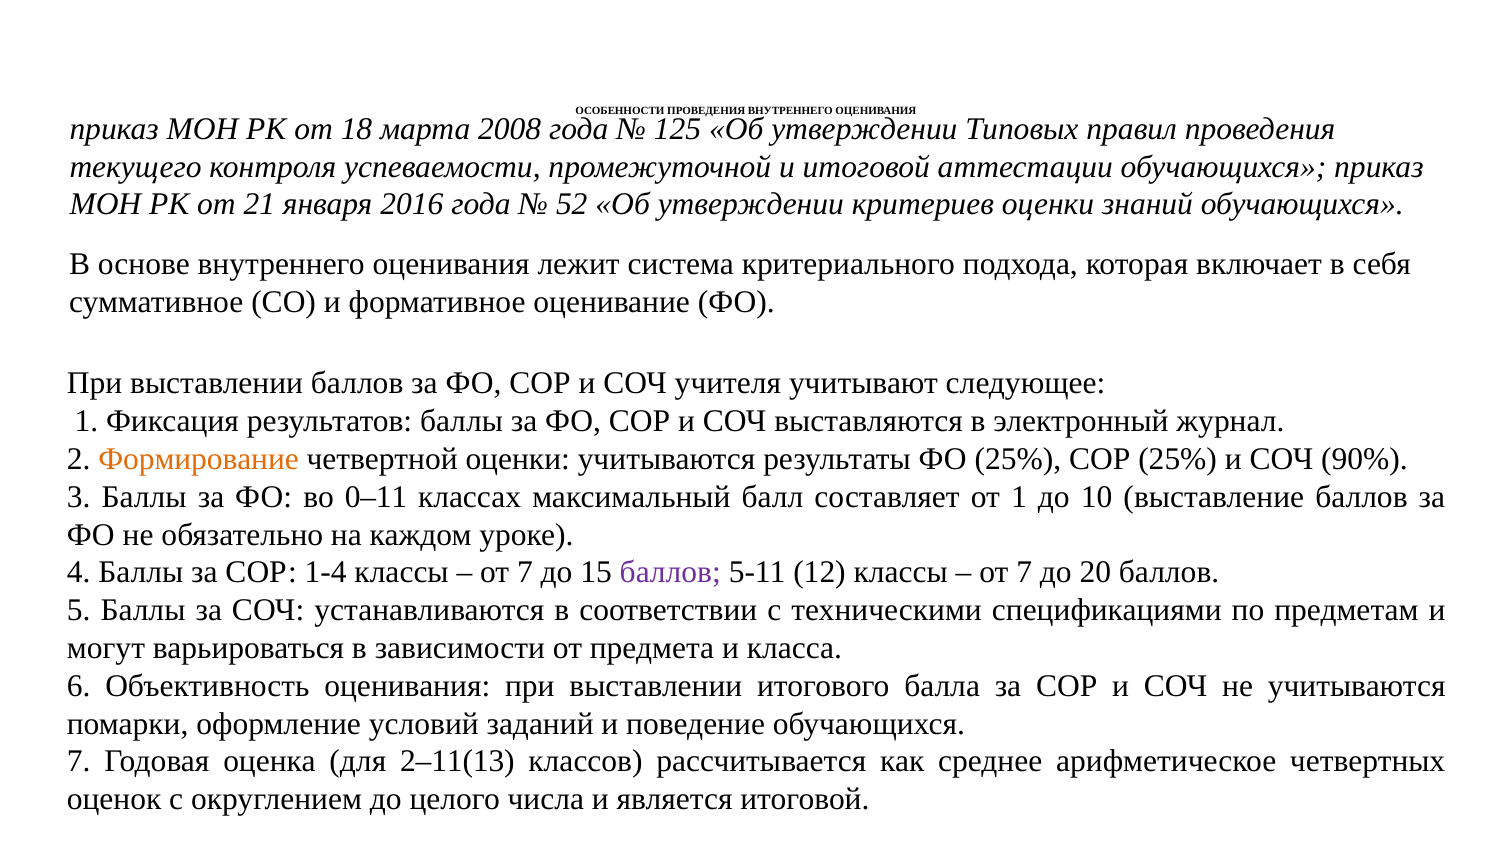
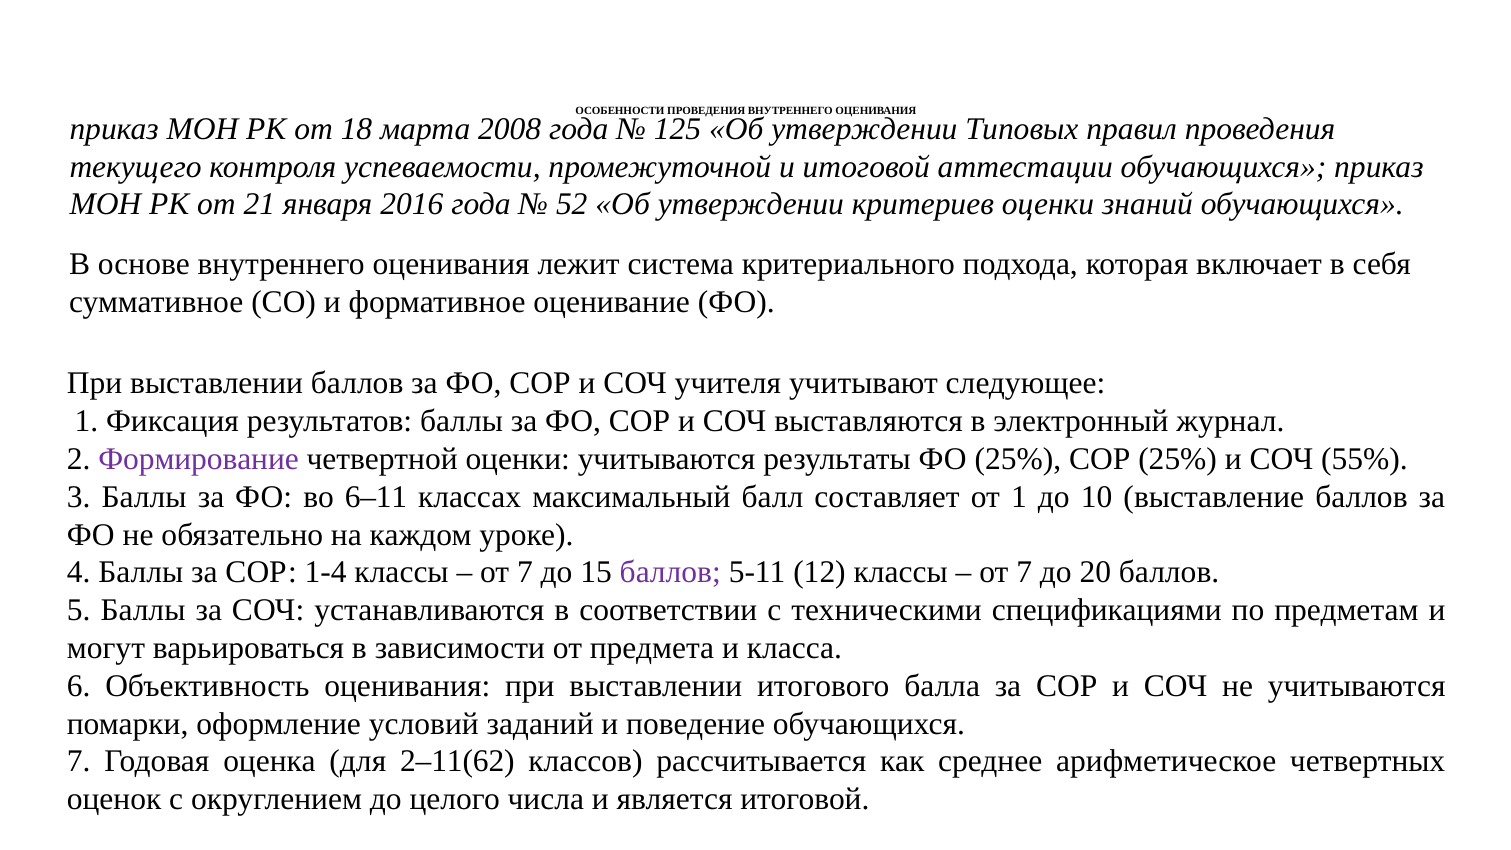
Формирование colour: orange -> purple
90%: 90% -> 55%
0–11: 0–11 -> 6–11
2–11(13: 2–11(13 -> 2–11(62
